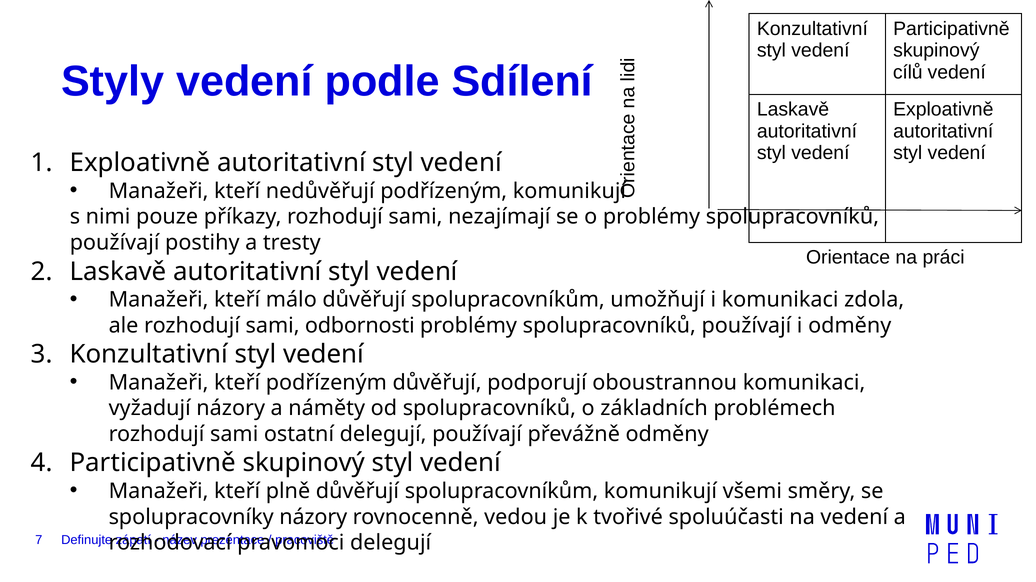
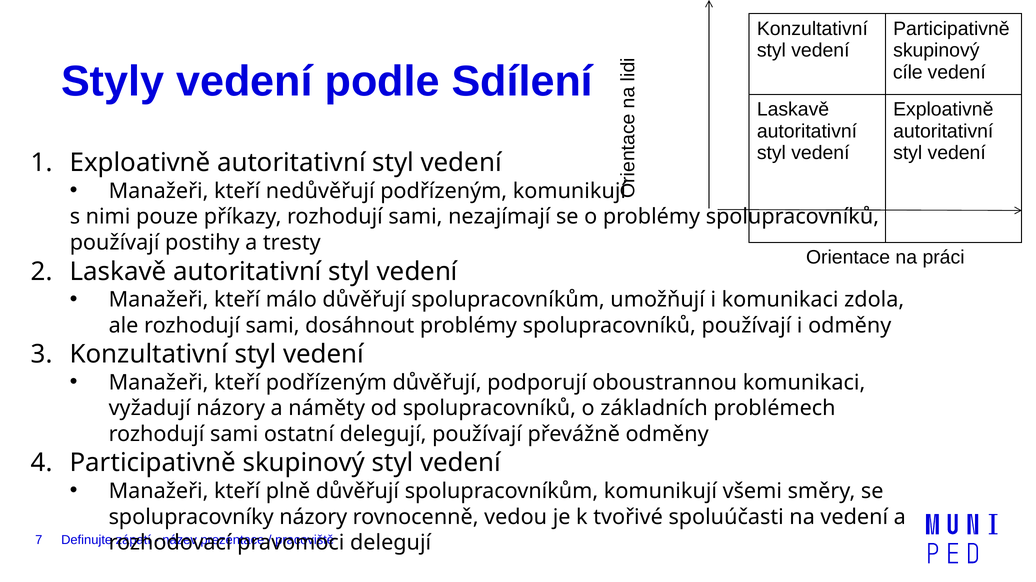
cílů: cílů -> cíle
odbornosti: odbornosti -> dosáhnout
